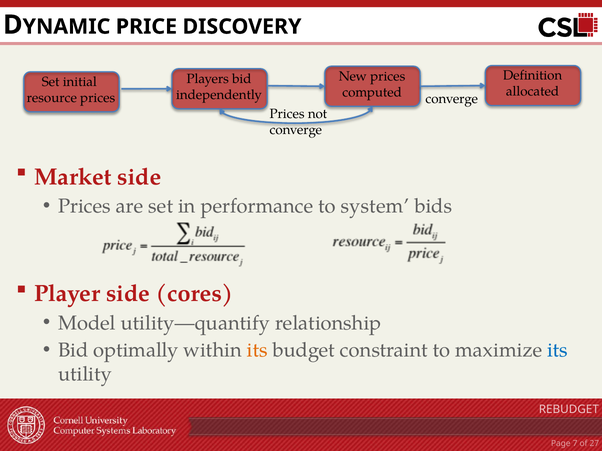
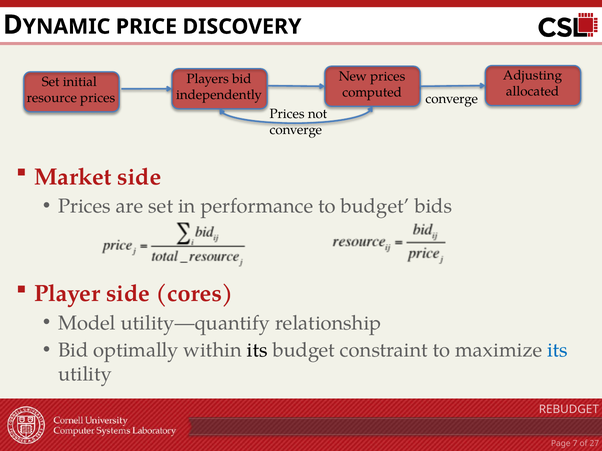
Definition: Definition -> Adjusting
to system: system -> budget
its at (257, 351) colour: orange -> black
